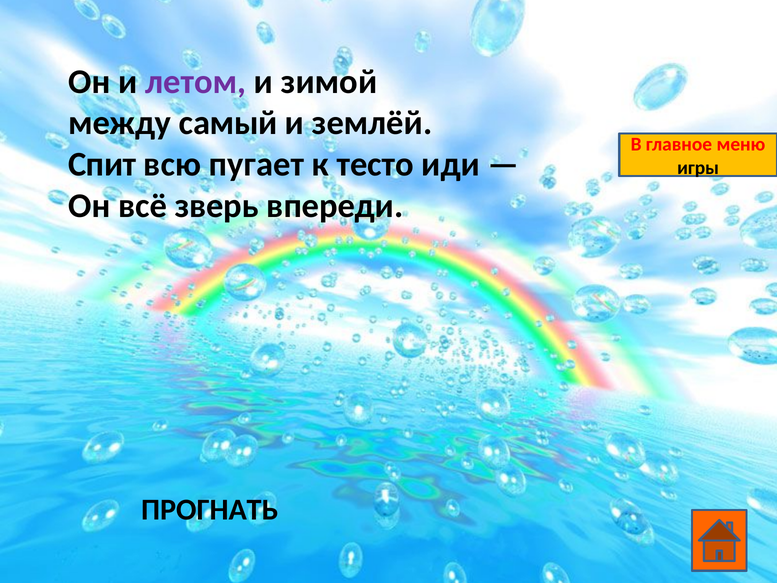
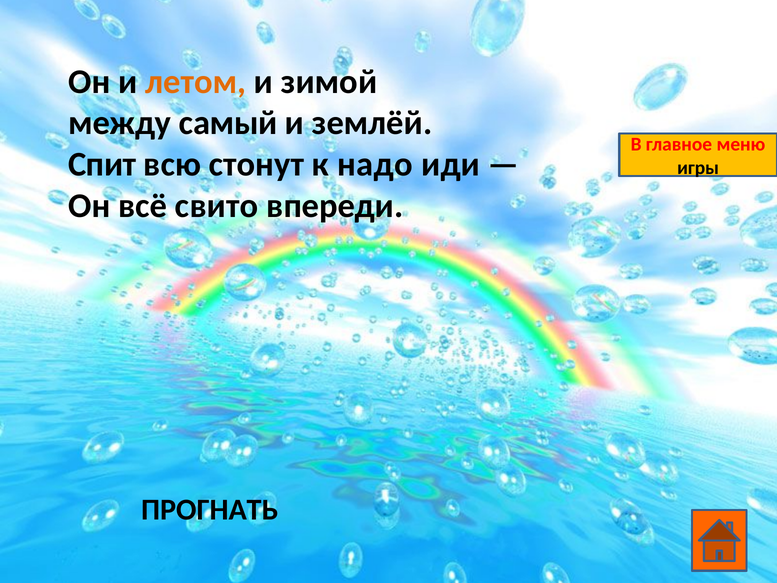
летом colour: purple -> orange
пугает: пугает -> стонут
тесто: тесто -> надо
зверь: зверь -> свито
